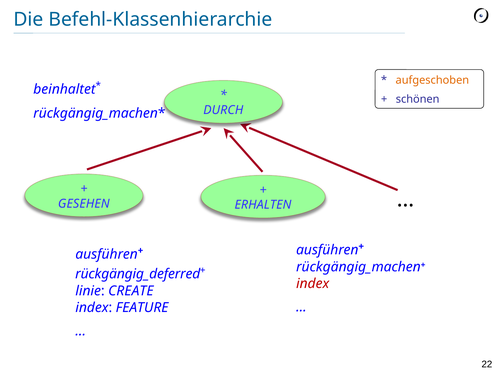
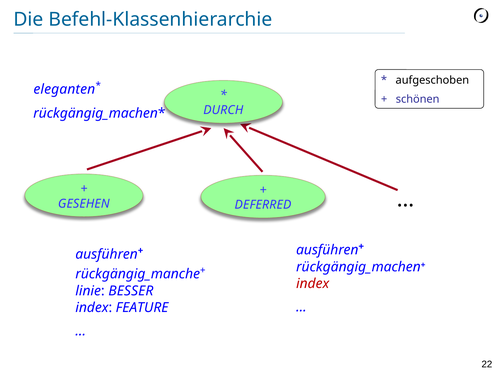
aufgeschoben colour: orange -> black
beinhaltet: beinhaltet -> eleganten
ERHALTEN: ERHALTEN -> DEFERRED
rückgängig_deferred: rückgängig_deferred -> rückgängig_manche
CREATE: CREATE -> BESSER
